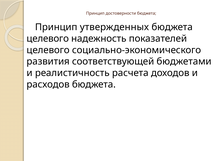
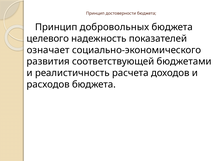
утвержденных: утвержденных -> добровольных
целевого at (48, 50): целевого -> означает
